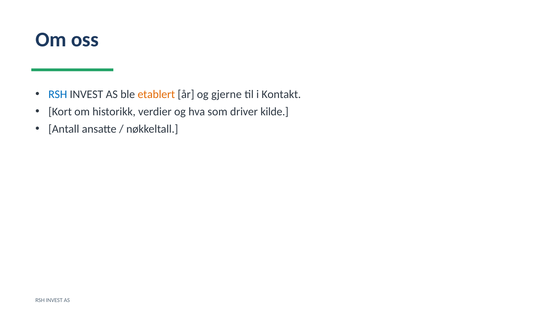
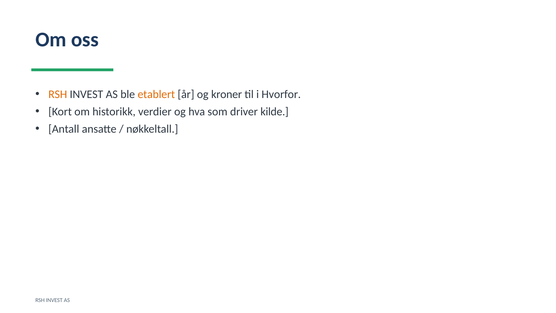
RSH at (58, 94) colour: blue -> orange
gjerne: gjerne -> kroner
Kontakt: Kontakt -> Hvorfor
